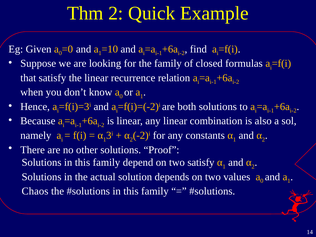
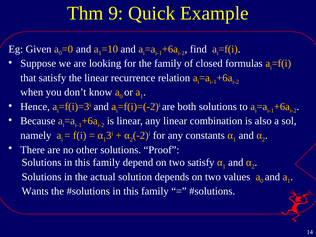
Thm 2: 2 -> 9
Chaos: Chaos -> Wants
